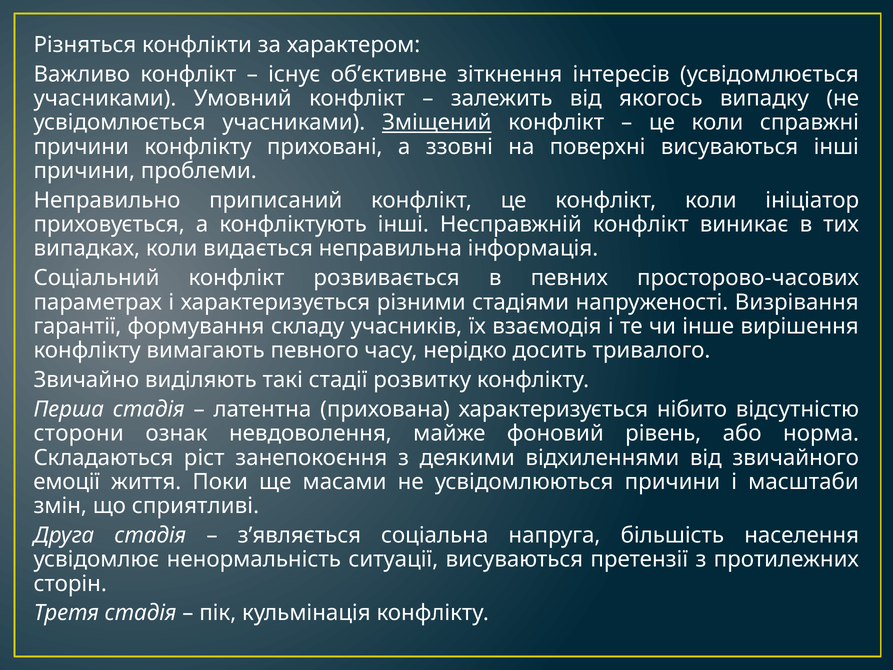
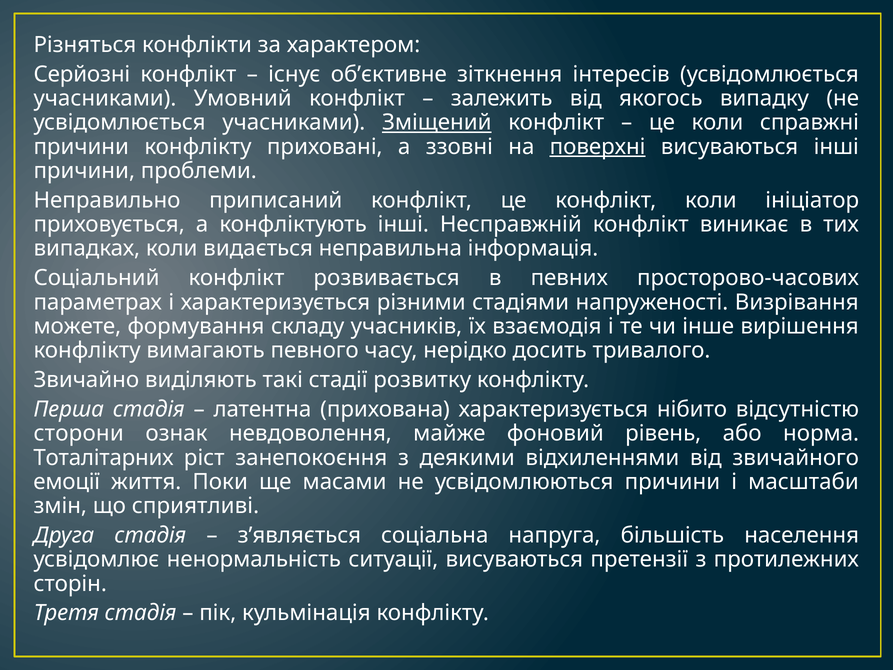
Важливо: Важливо -> Серйозні
поверхні underline: none -> present
гарантії: гарантії -> можете
Складаються: Складаються -> Тоталітарних
